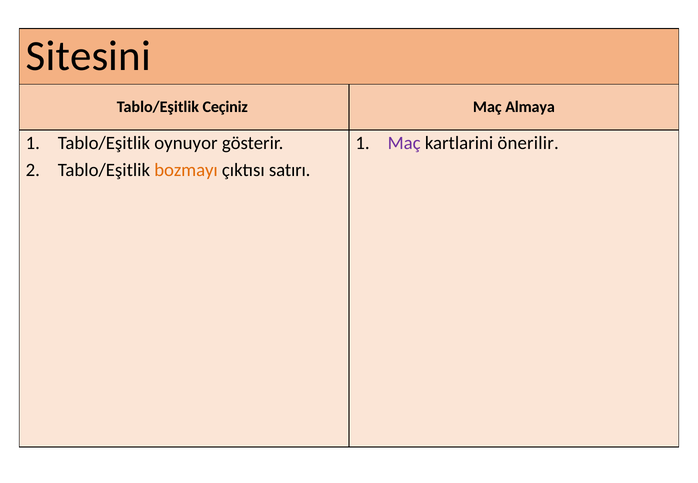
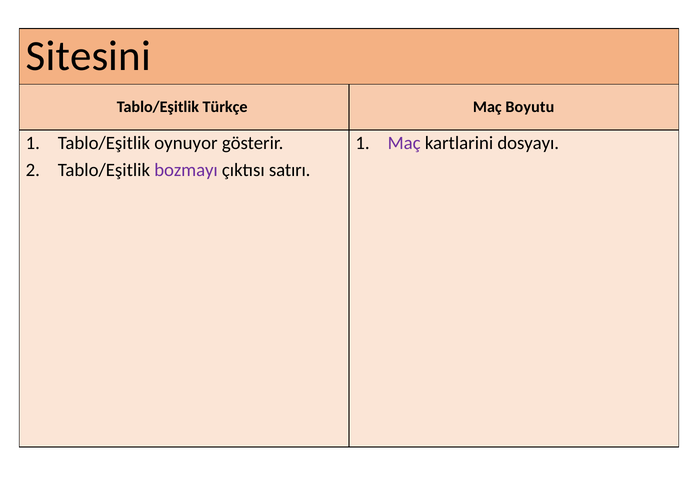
Ceçiniz: Ceçiniz -> Türkçe
Almaya: Almaya -> Boyutu
önerilir: önerilir -> dosyayı
bozmayı colour: orange -> purple
